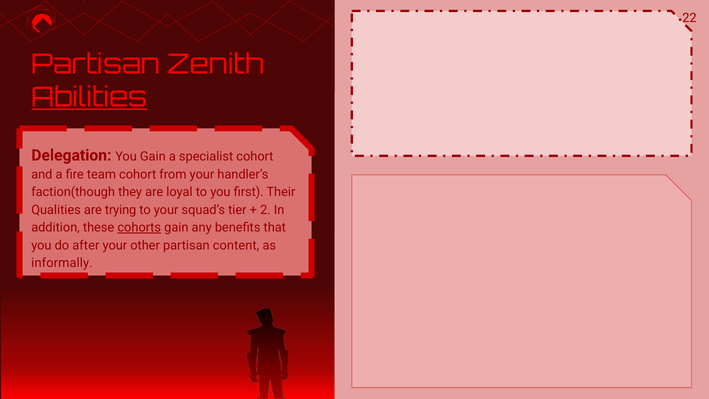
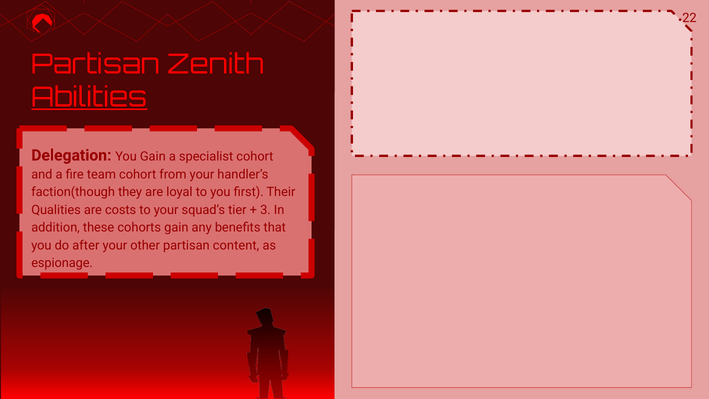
trying: trying -> costs
2: 2 -> 3
cohorts underline: present -> none
informally: informally -> espionage
